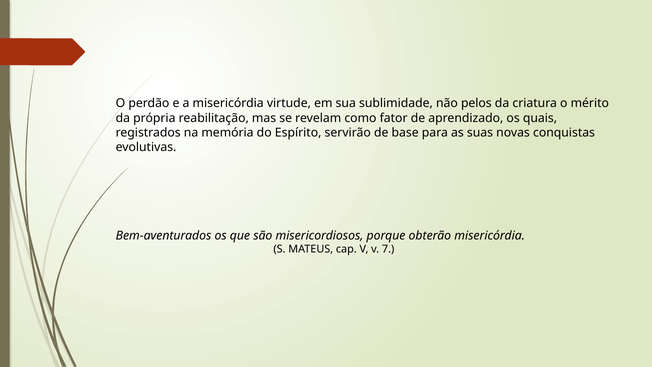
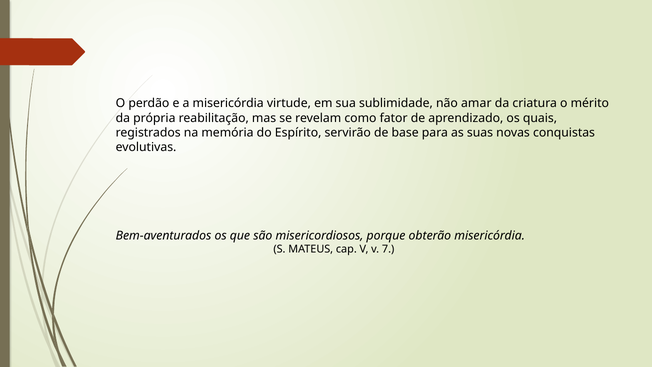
pelos: pelos -> amar
